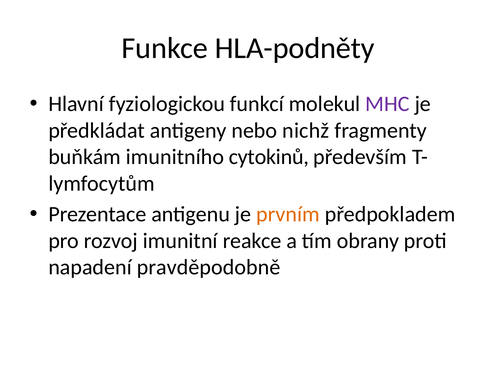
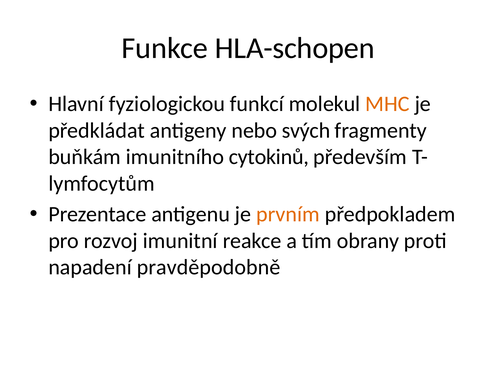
HLA-podněty: HLA-podněty -> HLA-schopen
MHC colour: purple -> orange
nichž: nichž -> svých
